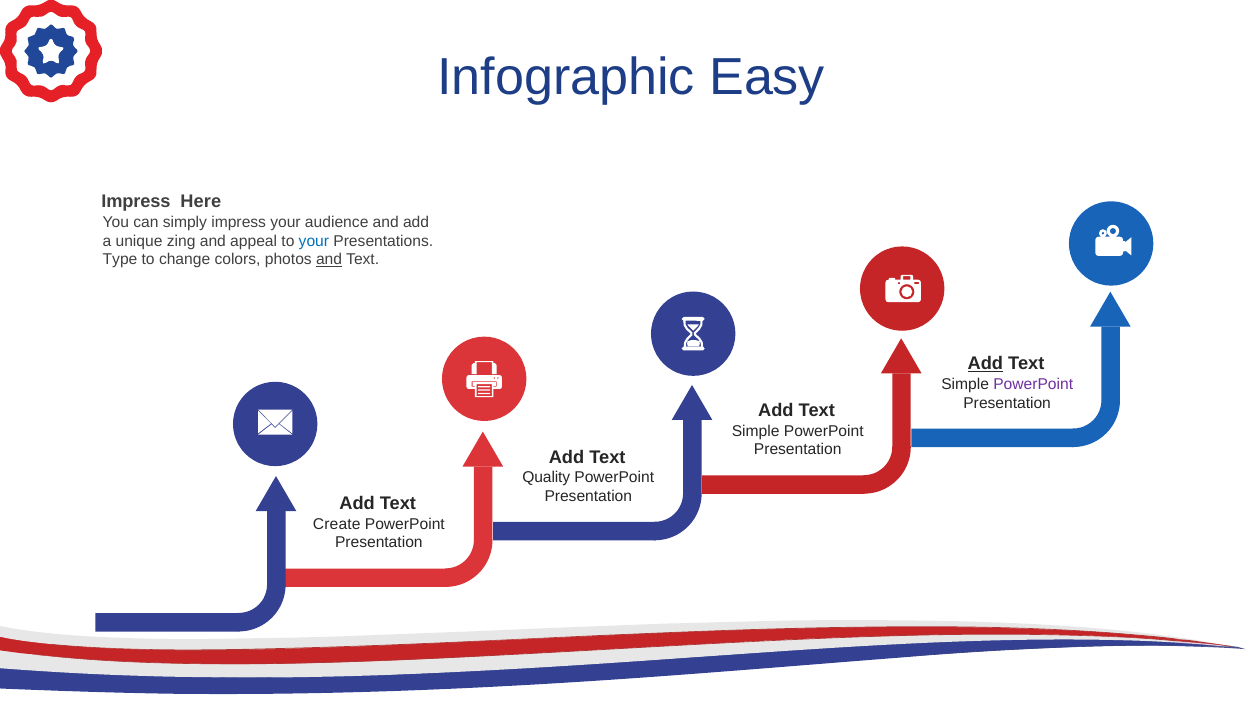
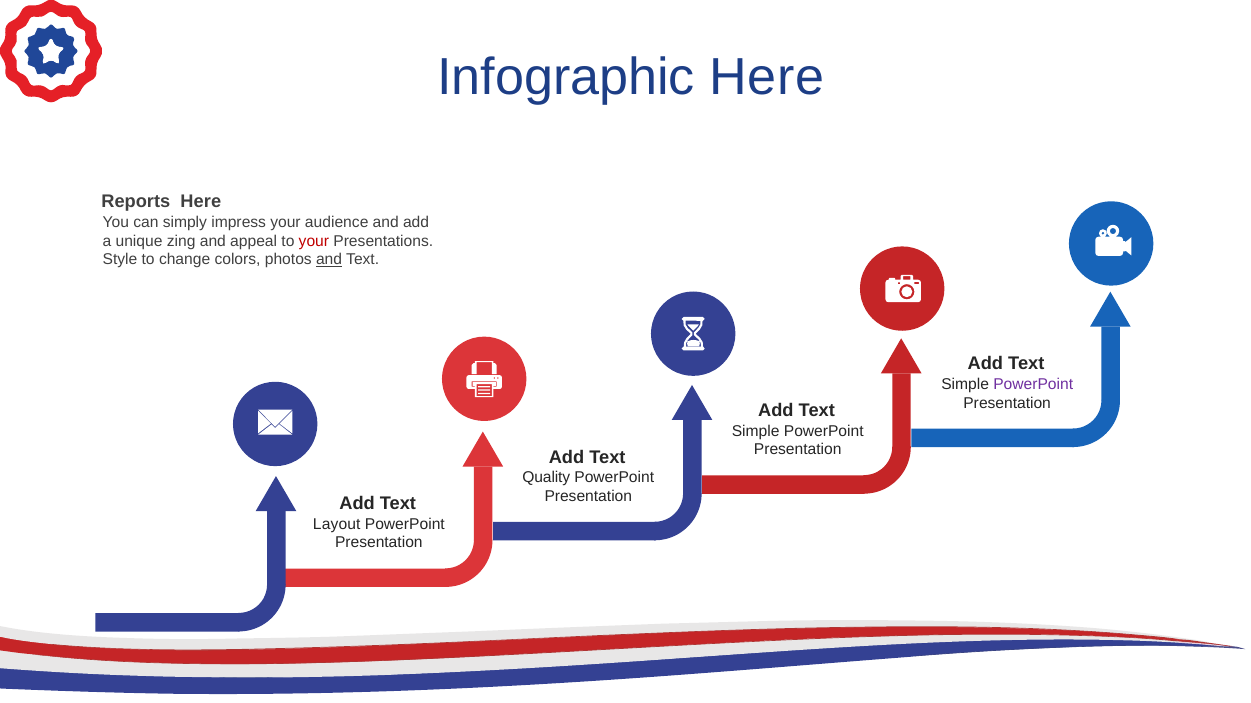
Infographic Easy: Easy -> Here
Impress at (136, 201): Impress -> Reports
your at (314, 241) colour: blue -> red
Type: Type -> Style
Add at (985, 364) underline: present -> none
Create: Create -> Layout
